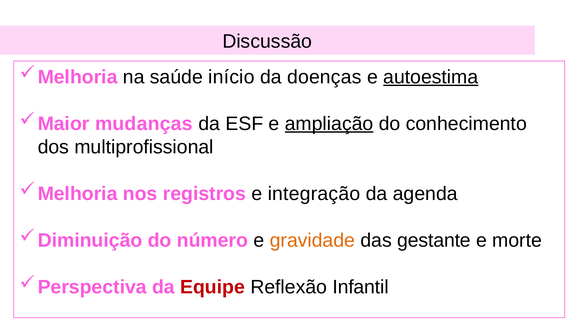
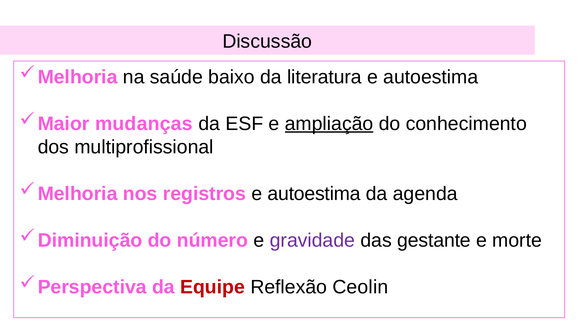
início: início -> baixo
doenças: doenças -> literatura
autoestima at (431, 77) underline: present -> none
registros e integração: integração -> autoestima
gravidade colour: orange -> purple
Infantil: Infantil -> Ceolin
